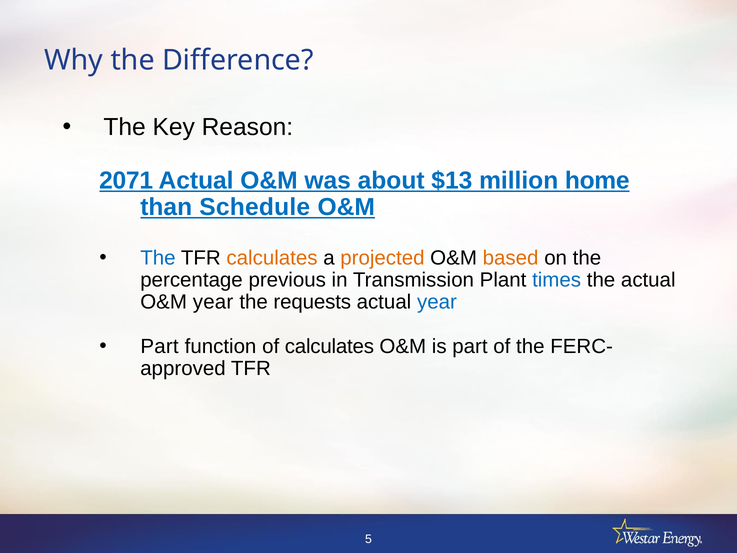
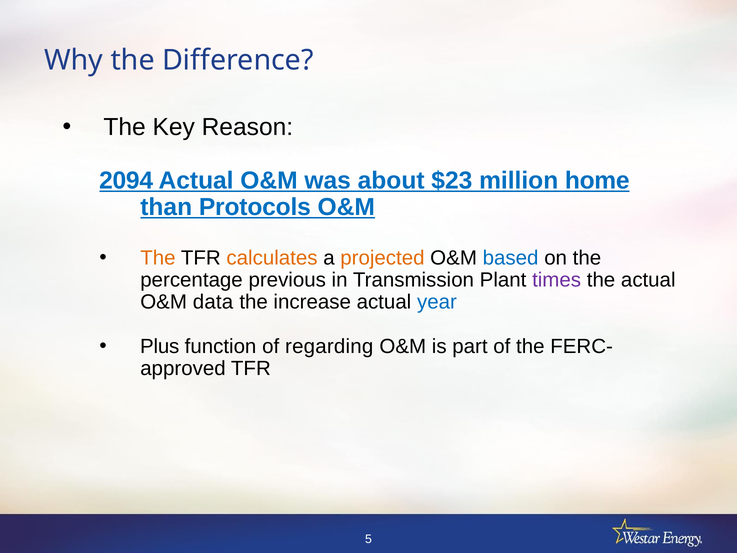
2071: 2071 -> 2094
$13: $13 -> $23
Schedule: Schedule -> Protocols
The at (158, 258) colour: blue -> orange
based colour: orange -> blue
times colour: blue -> purple
O&M year: year -> data
requests: requests -> increase
Part at (160, 346): Part -> Plus
of calculates: calculates -> regarding
